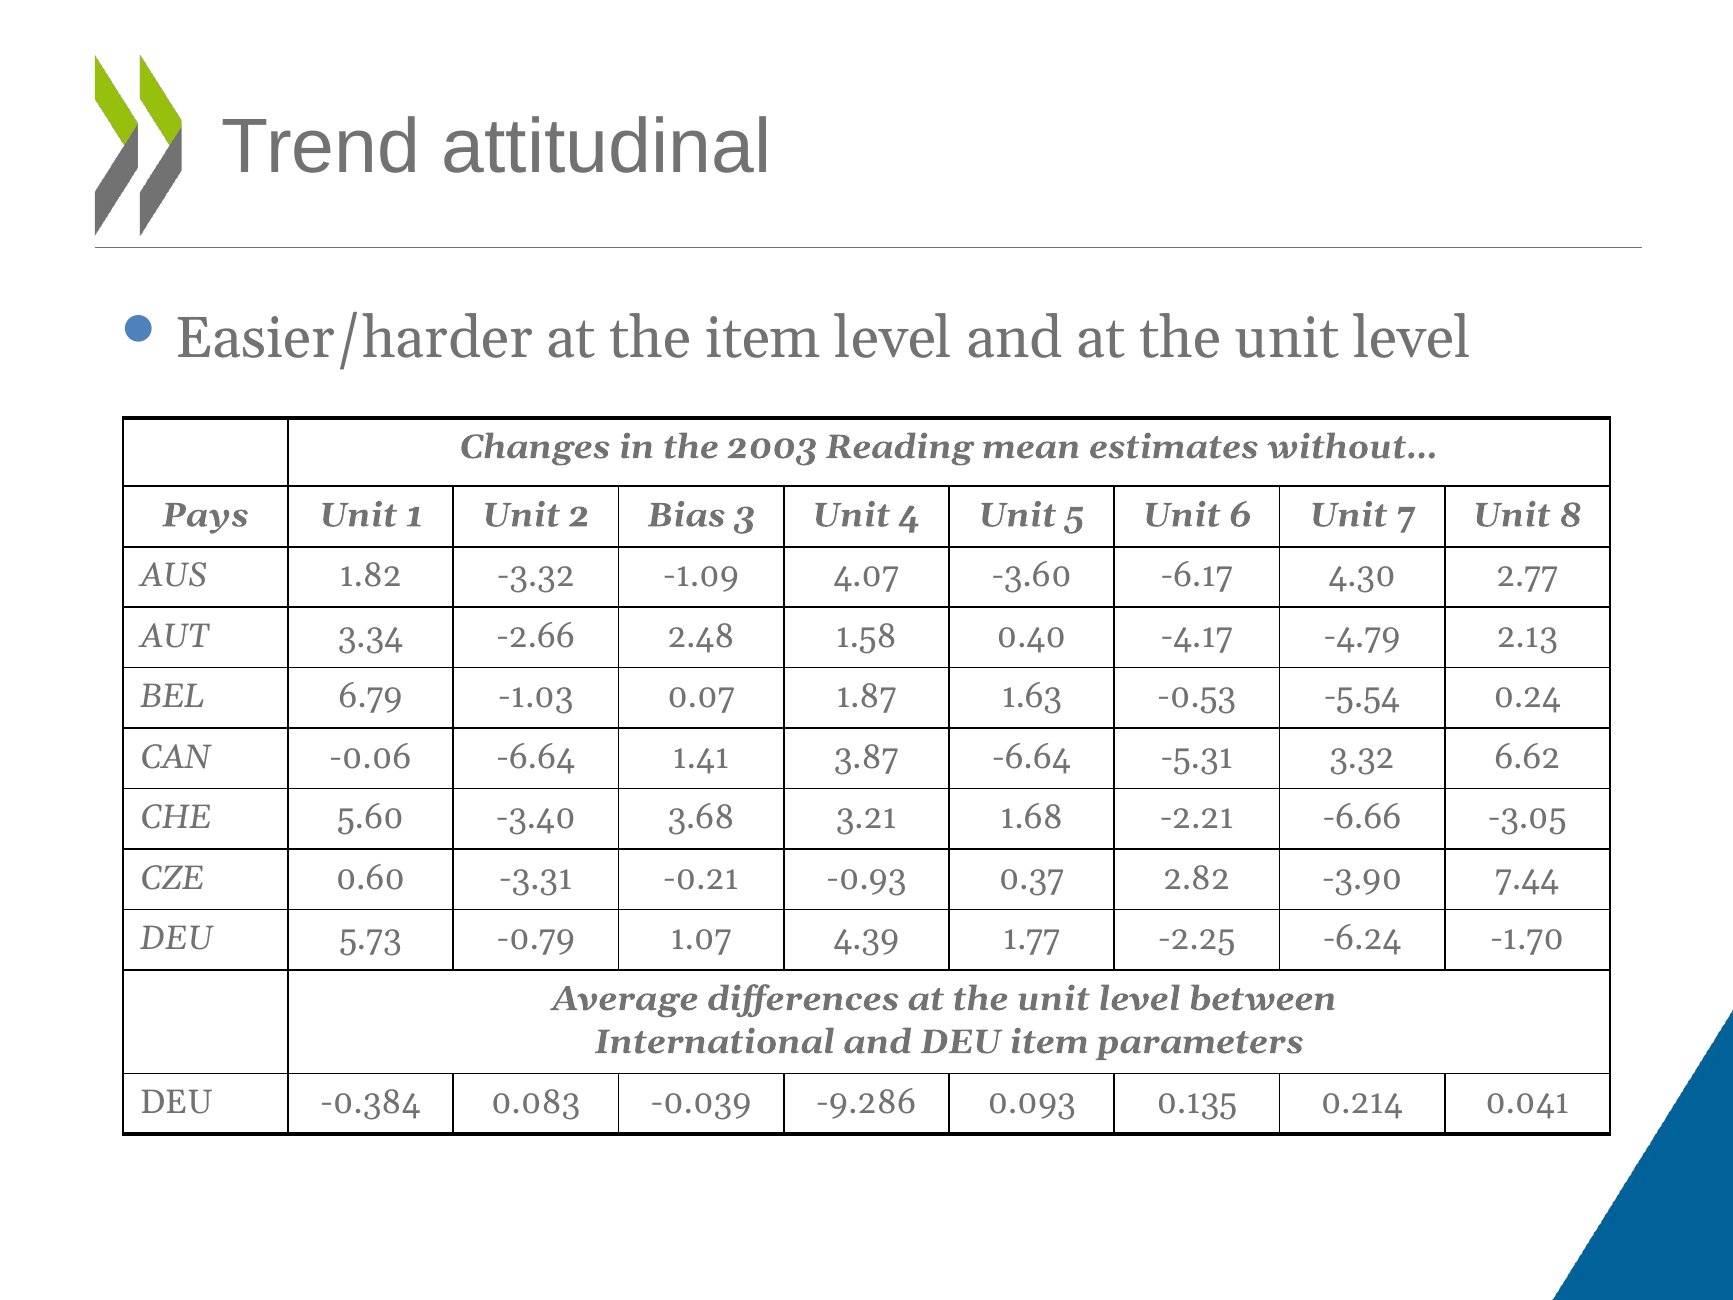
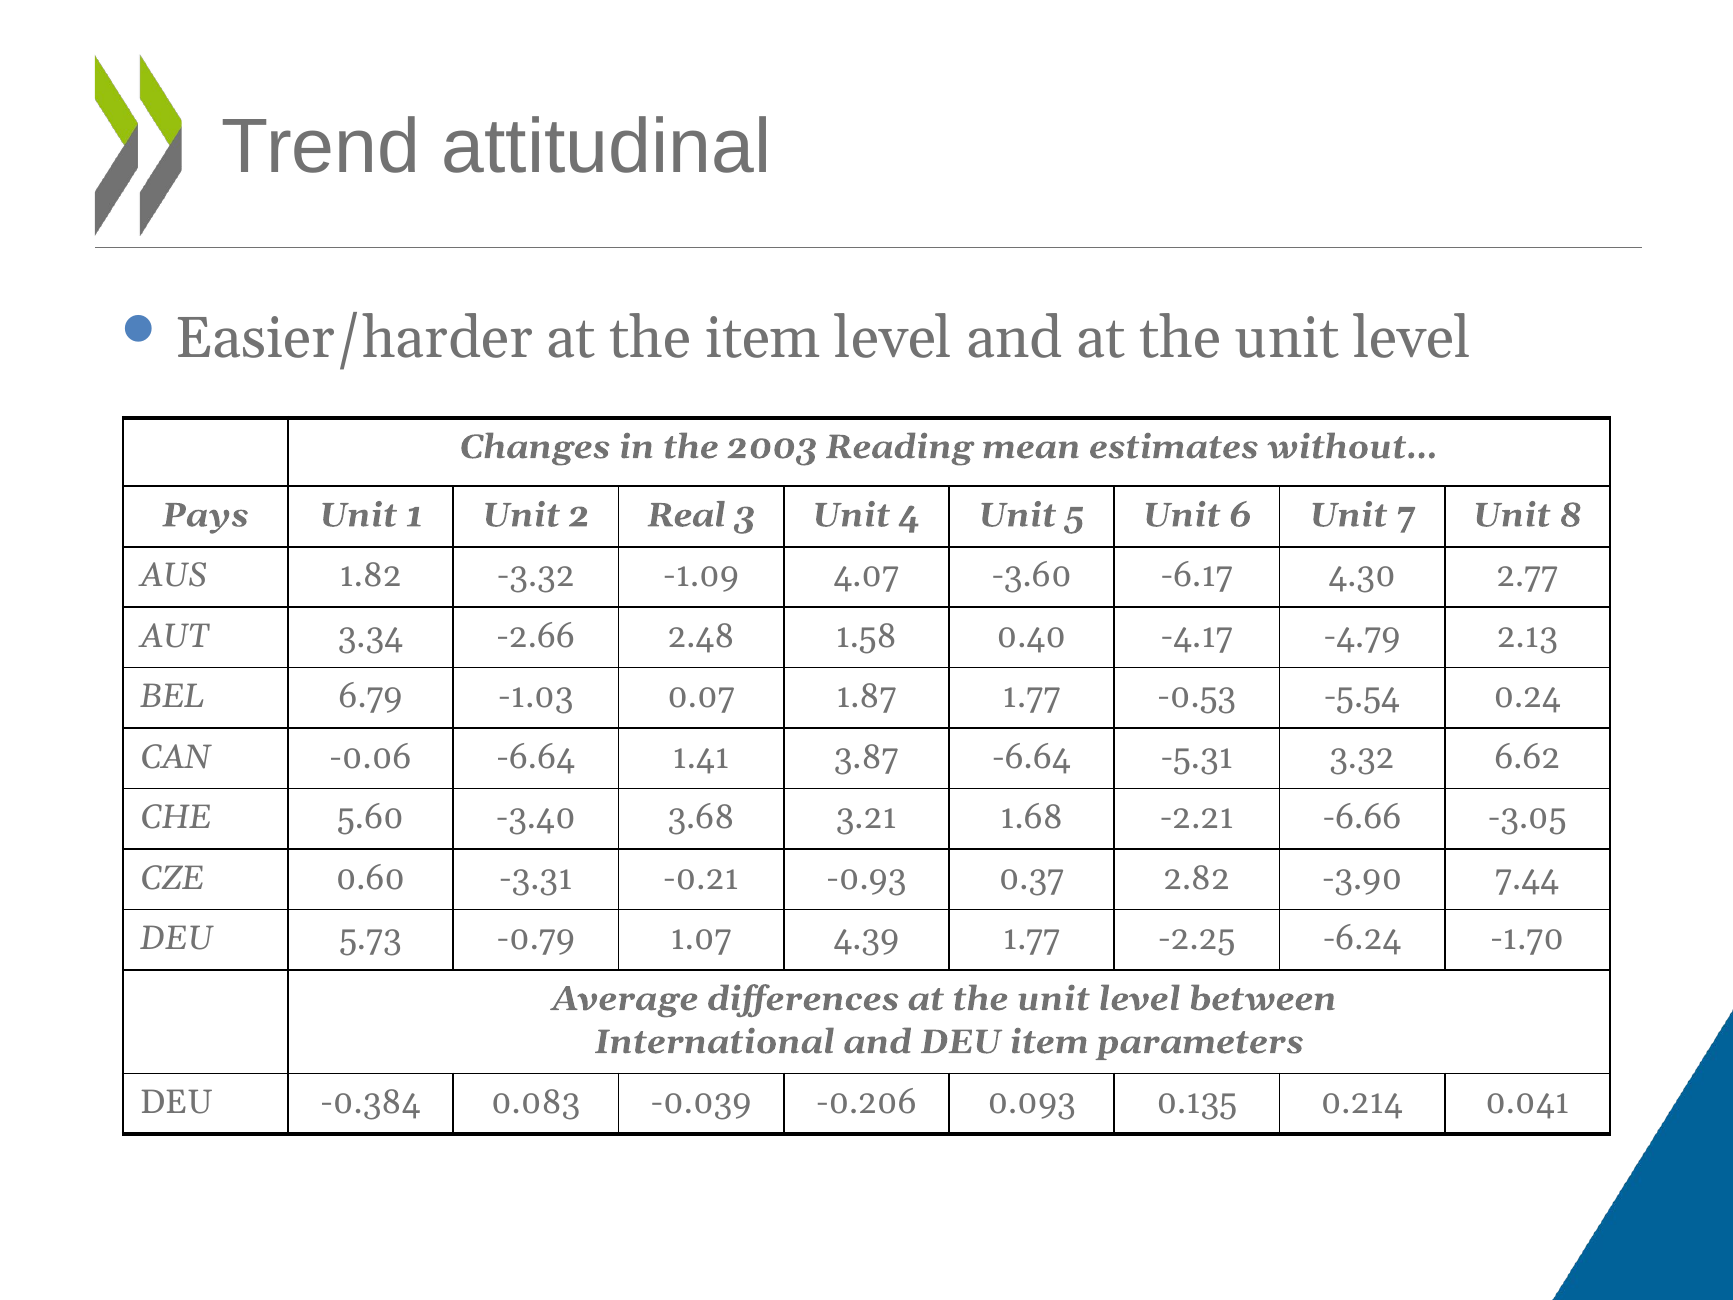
Bias: Bias -> Real
1.87 1.63: 1.63 -> 1.77
-9.286: -9.286 -> -0.206
